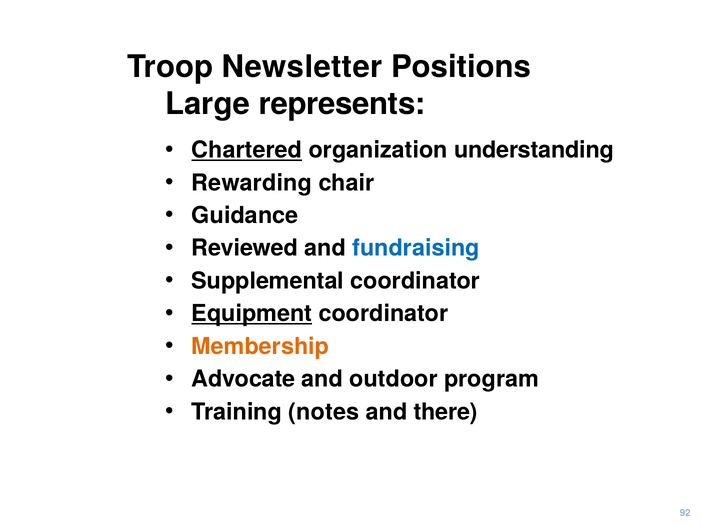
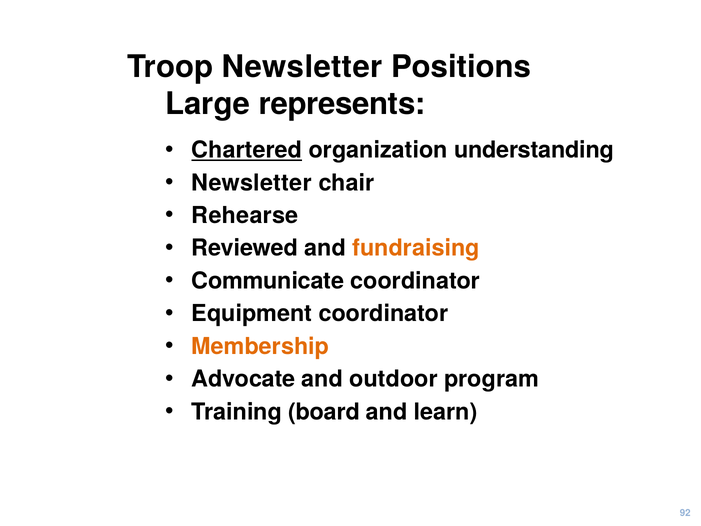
Rewarding at (252, 183): Rewarding -> Newsletter
Guidance: Guidance -> Rehearse
fundraising colour: blue -> orange
Supplemental: Supplemental -> Communicate
Equipment underline: present -> none
notes: notes -> board
there: there -> learn
